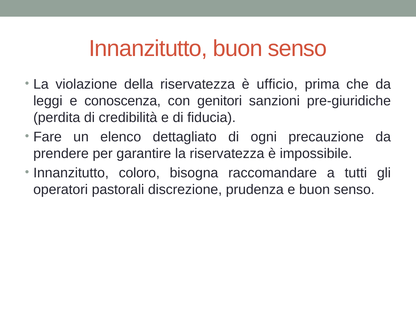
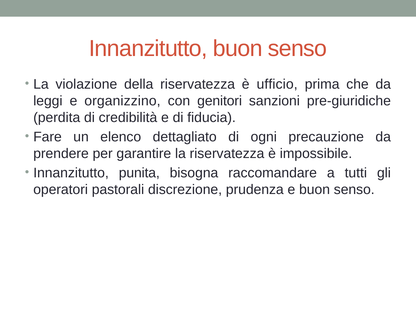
conoscenza: conoscenza -> organizzino
coloro: coloro -> punita
